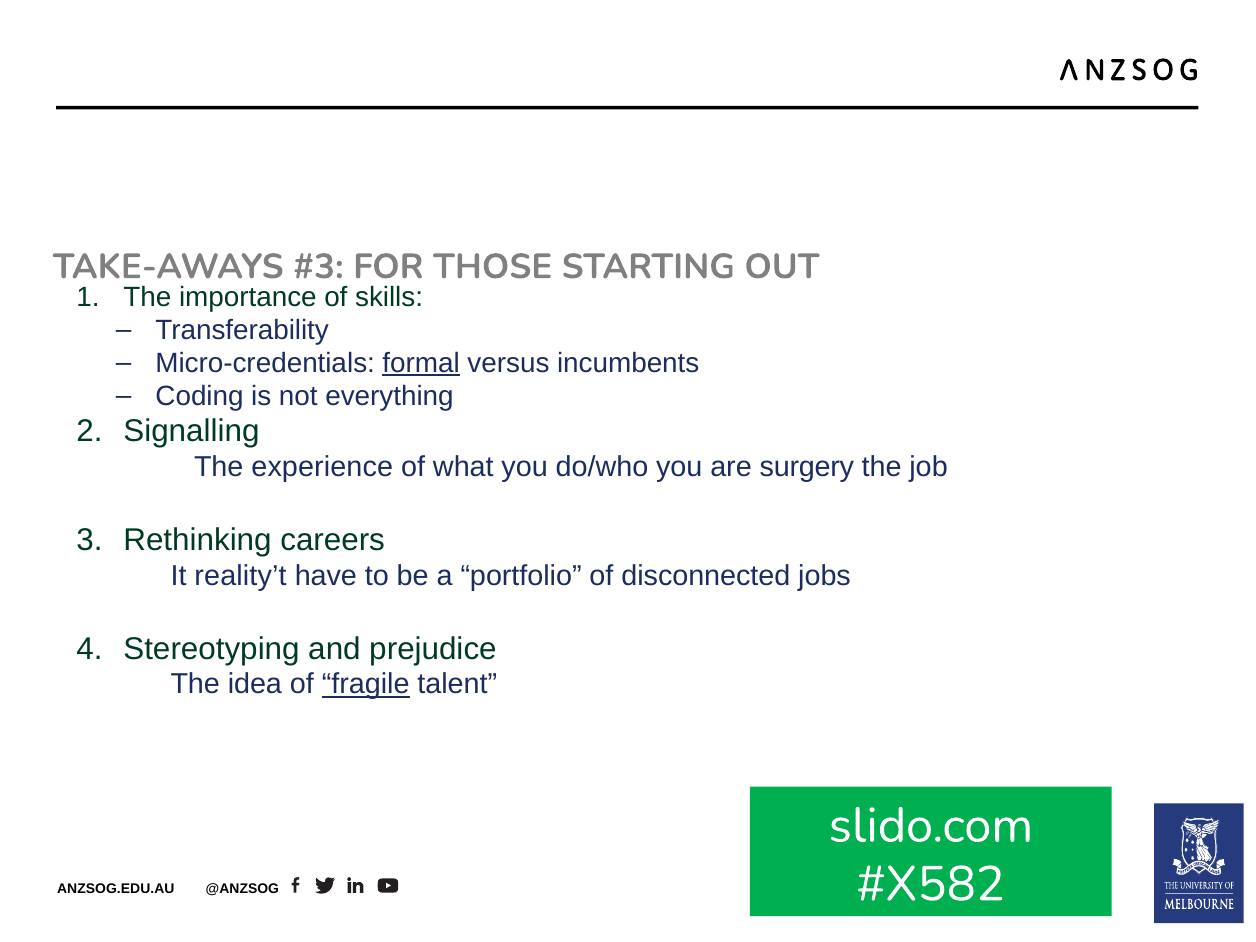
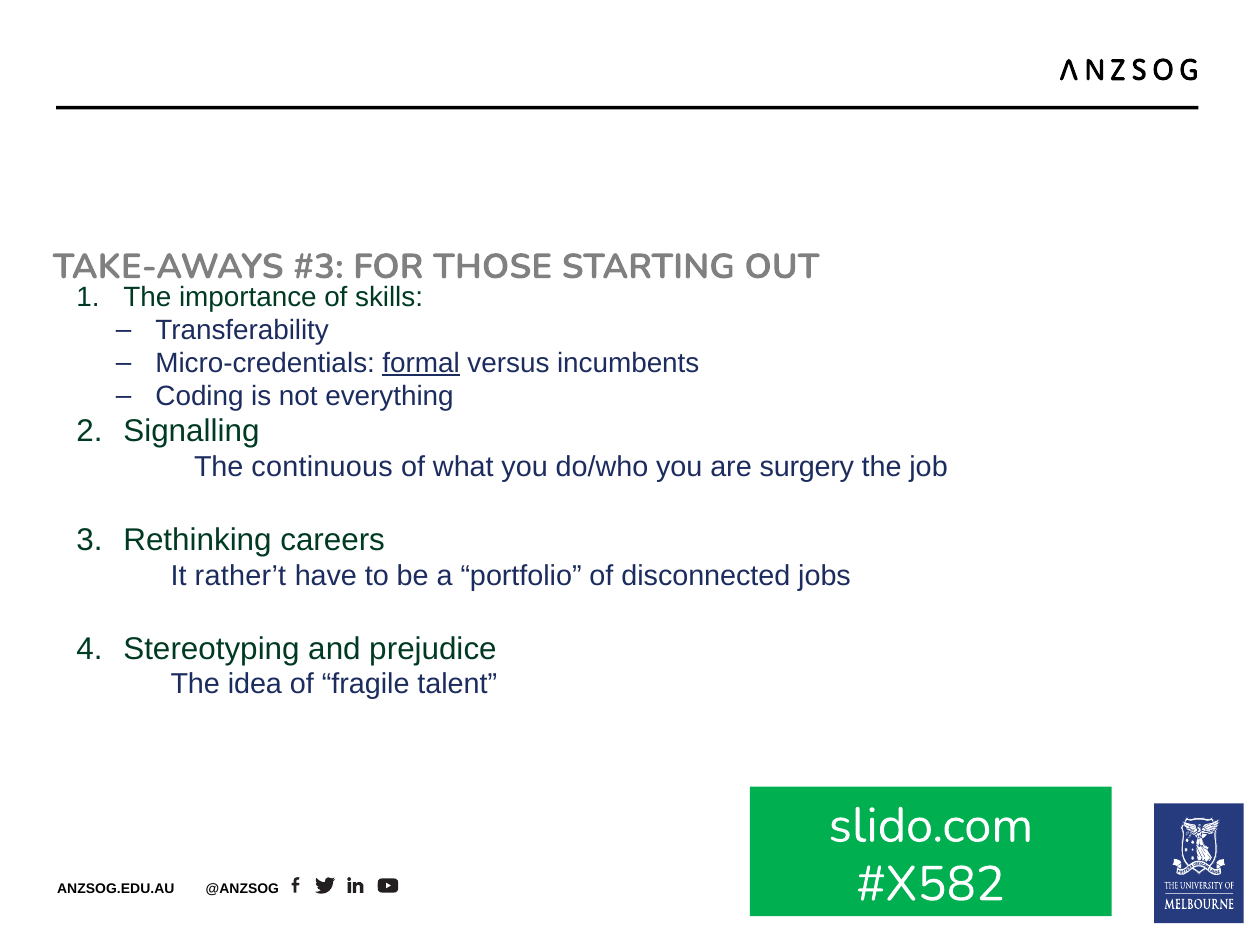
experience: experience -> continuous
reality’t: reality’t -> rather’t
fragile underline: present -> none
